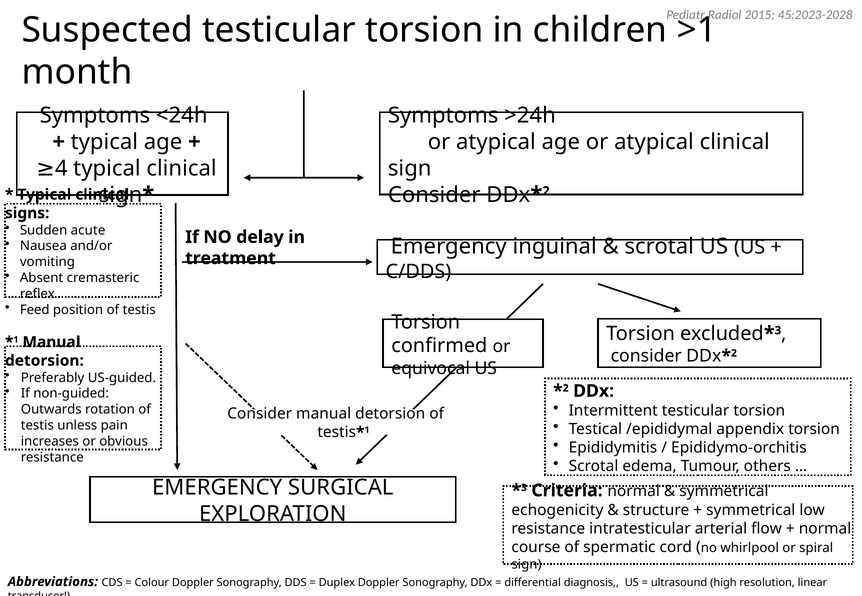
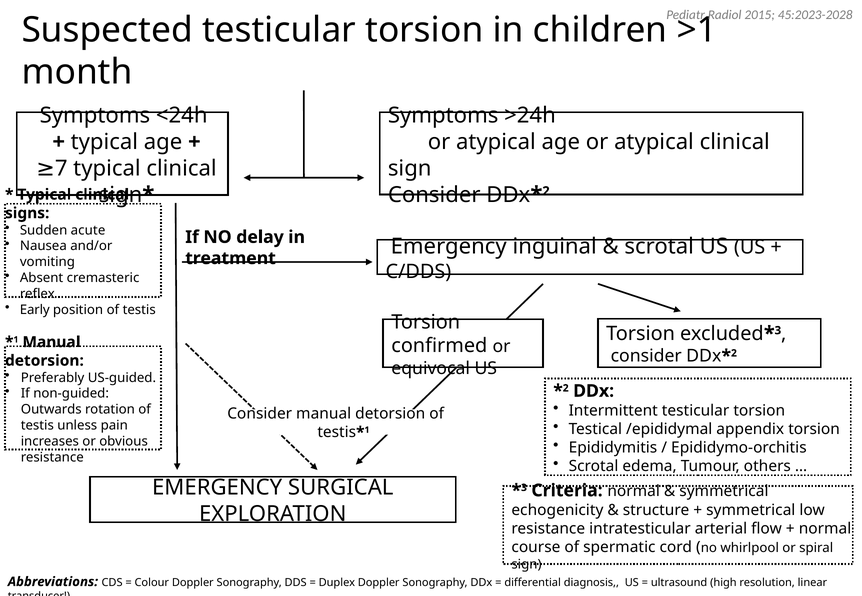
4: 4 -> 7
Feed: Feed -> Early
